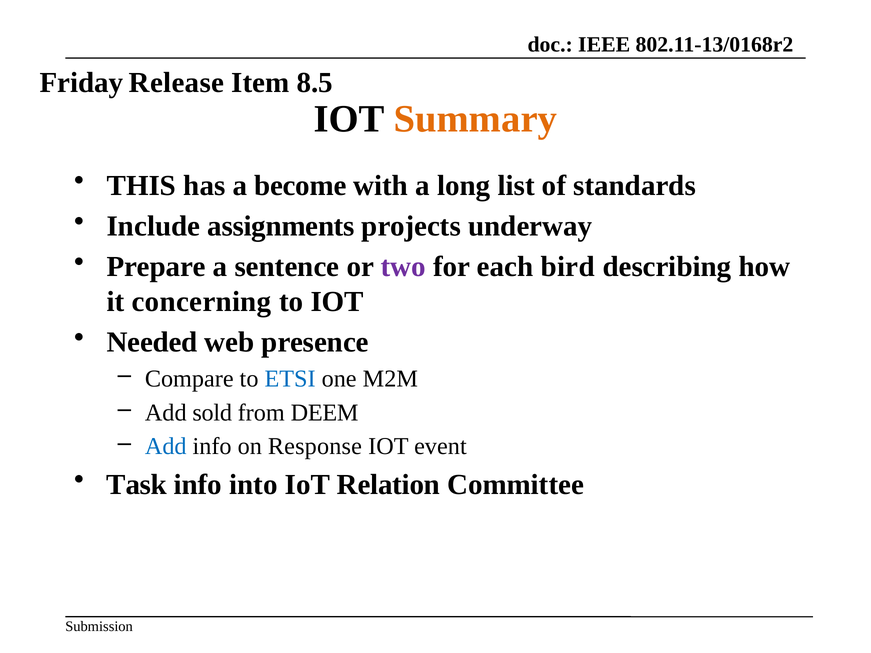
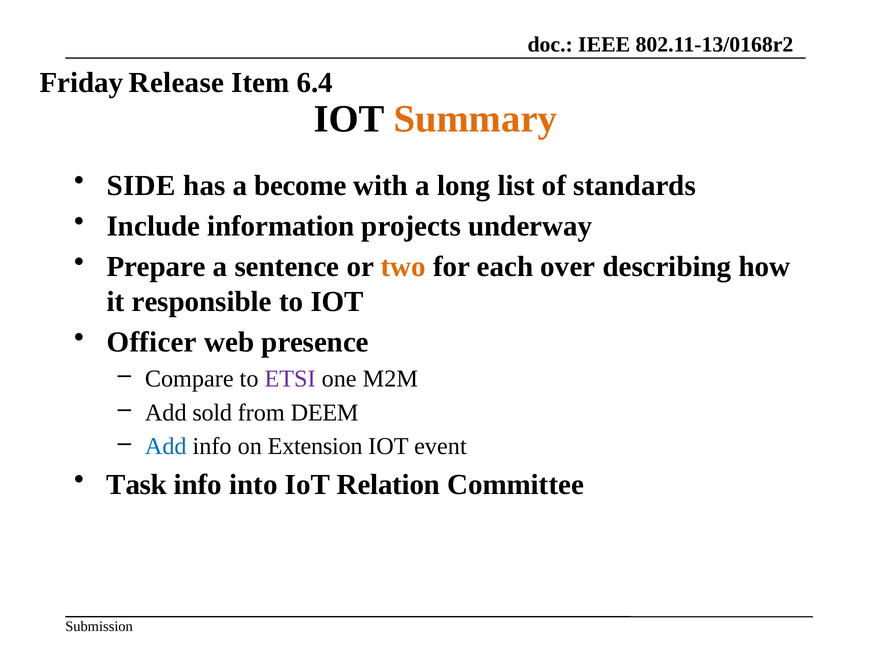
8.5: 8.5 -> 6.4
THIS: THIS -> SIDE
assignments: assignments -> information
two colour: purple -> orange
bird: bird -> over
concerning: concerning -> responsible
Needed: Needed -> Officer
ETSI colour: blue -> purple
Response: Response -> Extension
